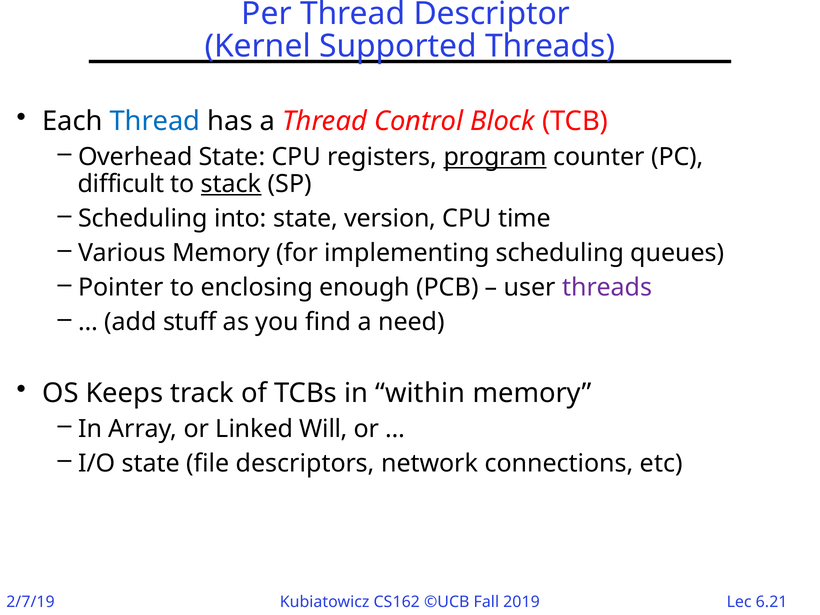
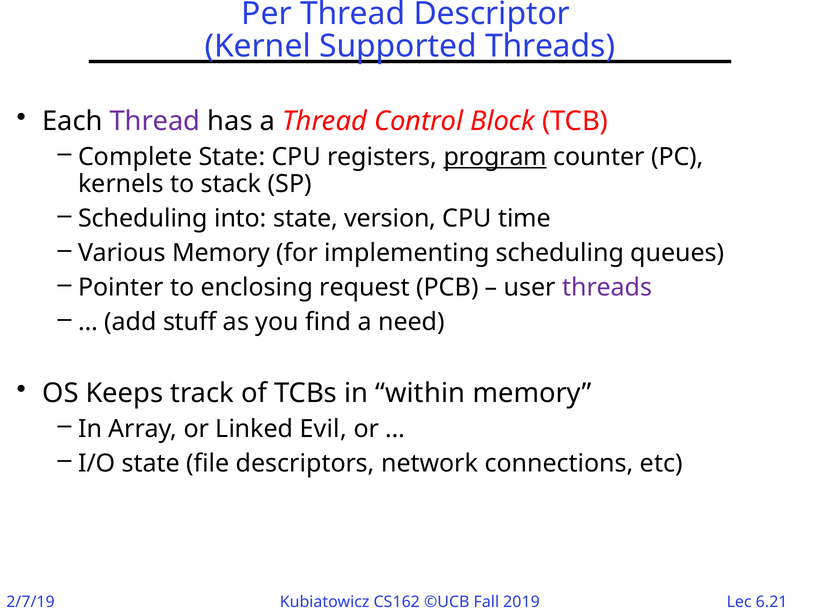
Thread at (155, 121) colour: blue -> purple
Overhead: Overhead -> Complete
difficult: difficult -> kernels
stack underline: present -> none
enough: enough -> request
Will: Will -> Evil
